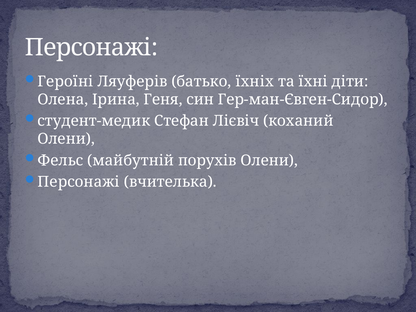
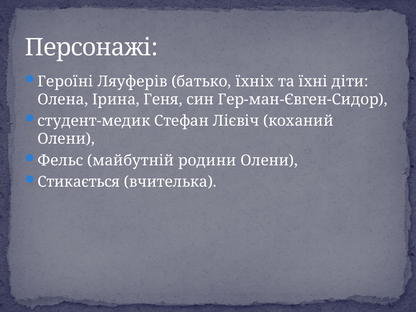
порухів: порухів -> родини
Персонажі at (79, 182): Персонажі -> Стикається
